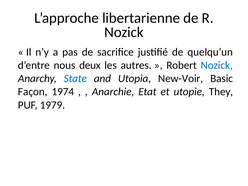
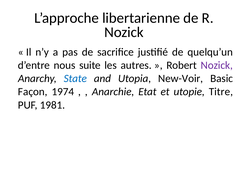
deux: deux -> suite
Nozick at (217, 65) colour: blue -> purple
They: They -> Titre
1979: 1979 -> 1981
